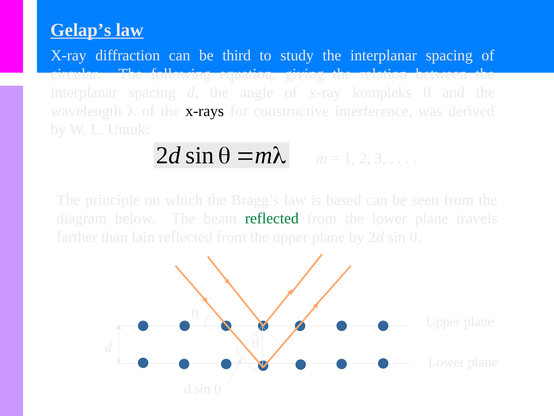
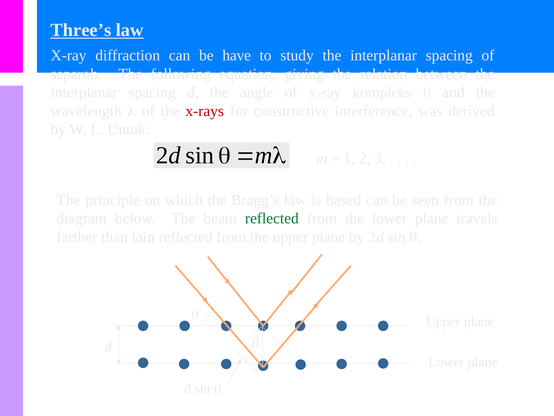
Gelap’s: Gelap’s -> Three’s
third: third -> have
circular: circular -> separoh
x-rays colour: black -> red
